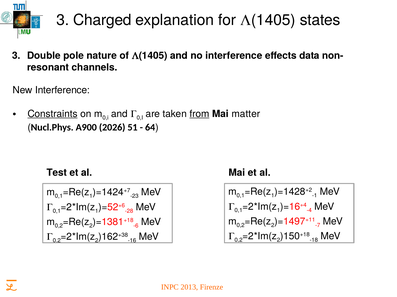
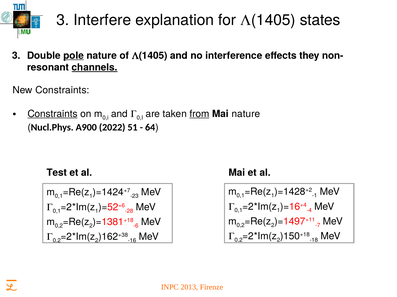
Charged: Charged -> Interfere
pole underline: none -> present
data: data -> they
channels underline: none -> present
New Interference: Interference -> Constraints
Mai matter: matter -> nature
2026: 2026 -> 2022
